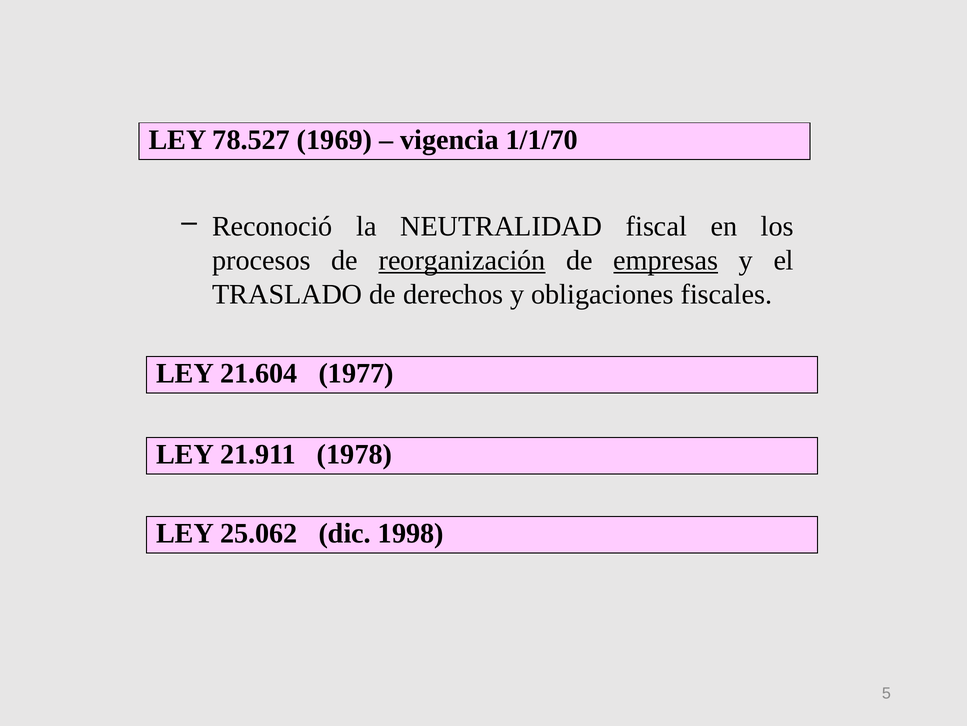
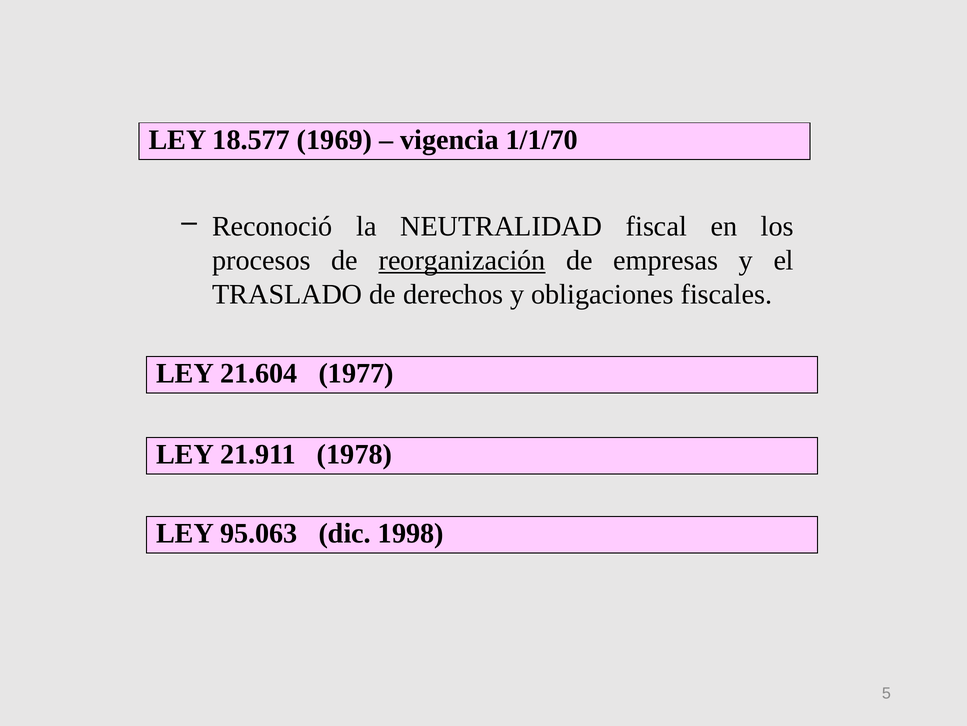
78.527: 78.527 -> 18.577
empresas underline: present -> none
25.062: 25.062 -> 95.063
